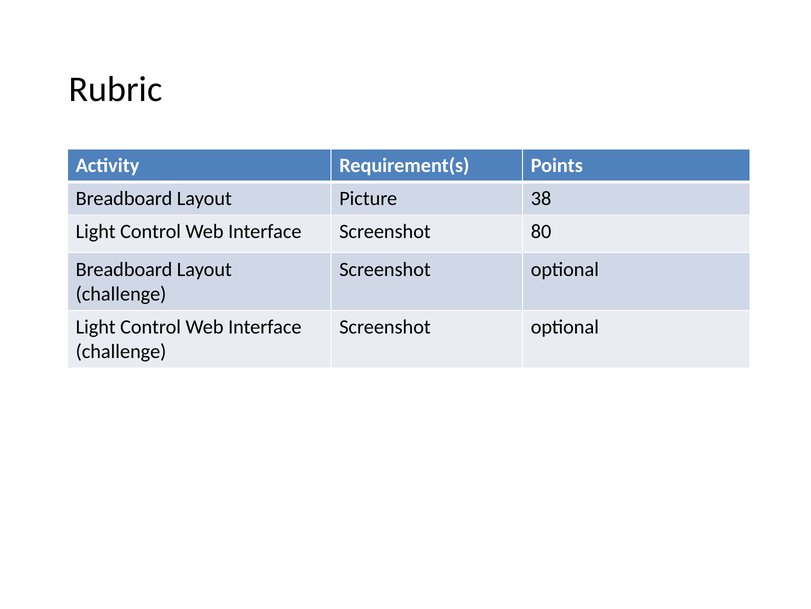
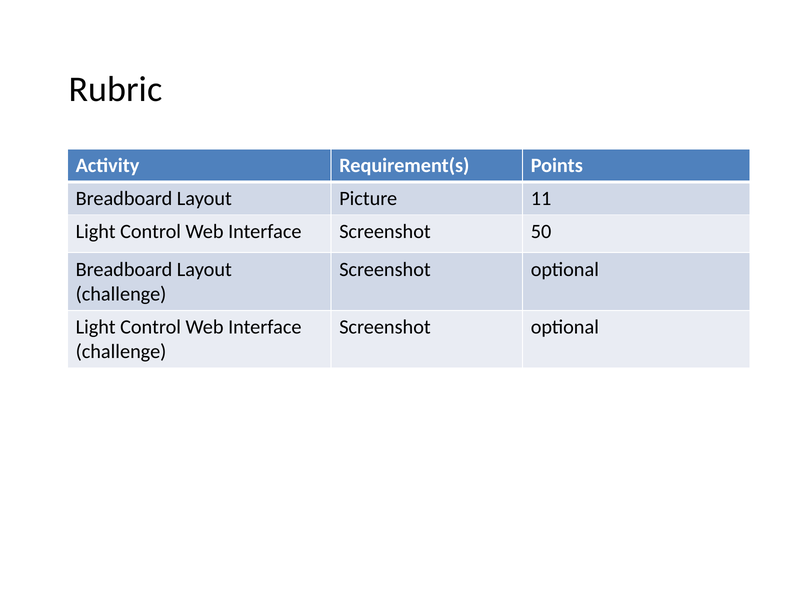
38: 38 -> 11
80: 80 -> 50
